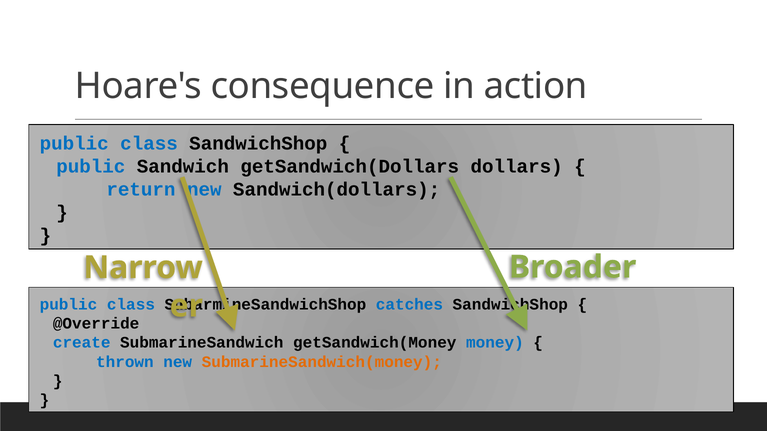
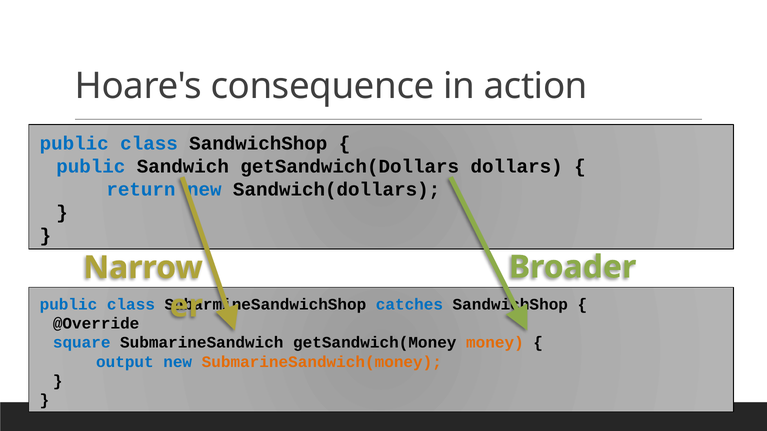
create: create -> square
money colour: blue -> orange
thrown: thrown -> output
